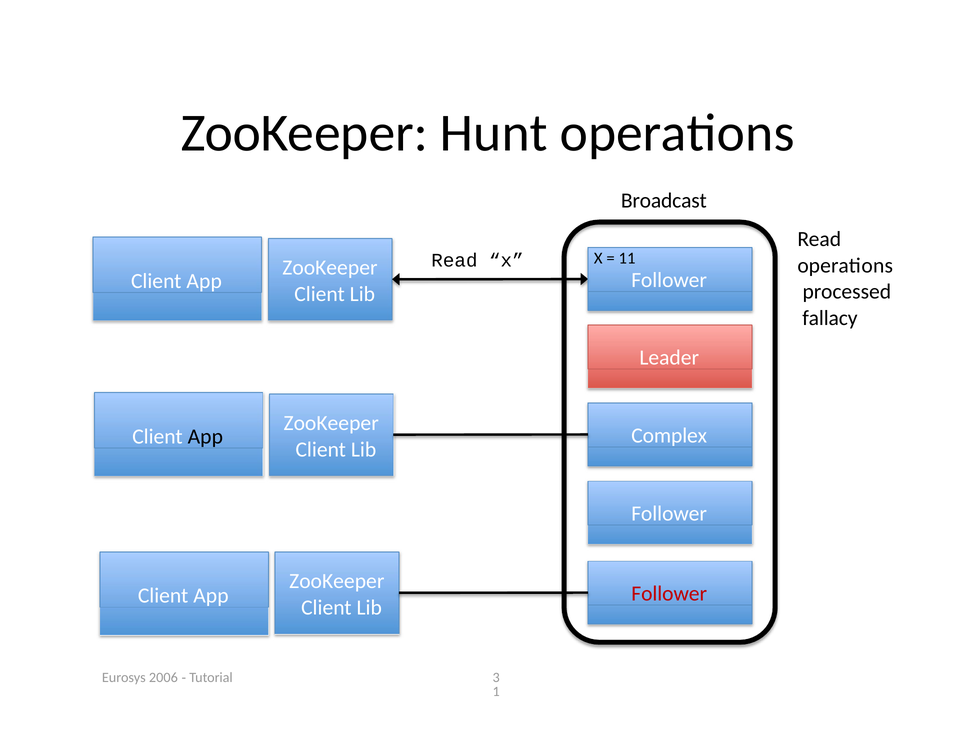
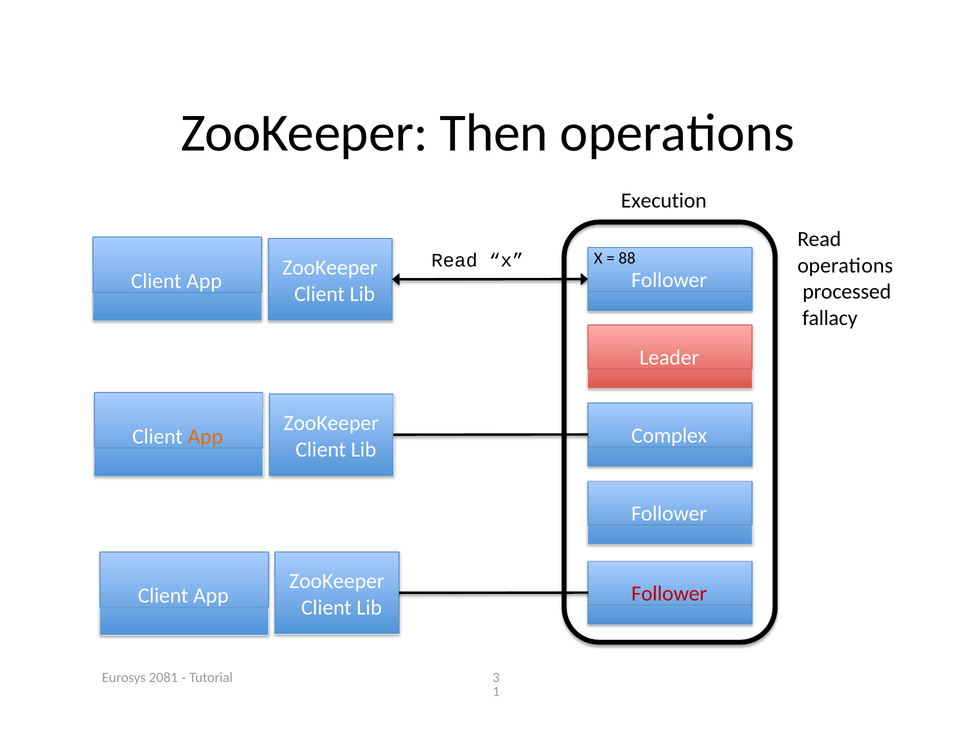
Hunt: Hunt -> Then
Broadcast: Broadcast -> Execution
11: 11 -> 88
App at (205, 436) colour: black -> orange
2006: 2006 -> 2081
